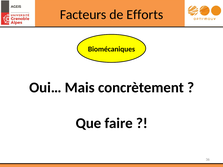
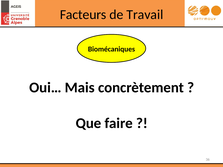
Efforts: Efforts -> Travail
